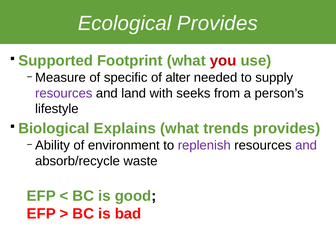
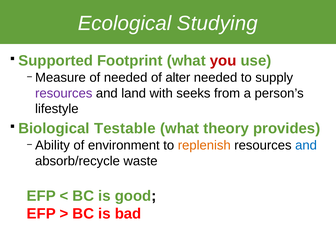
Ecological Provides: Provides -> Studying
of specific: specific -> needed
Explains: Explains -> Testable
trends: trends -> theory
replenish colour: purple -> orange
and at (306, 145) colour: purple -> blue
